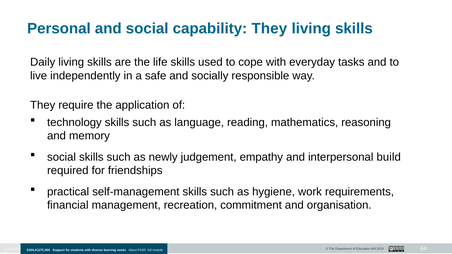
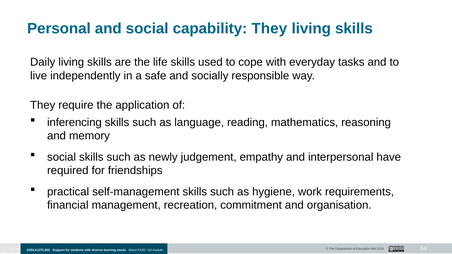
technology: technology -> inferencing
build: build -> have
